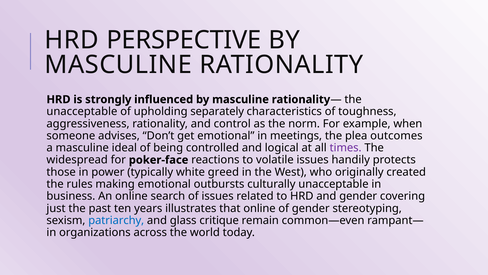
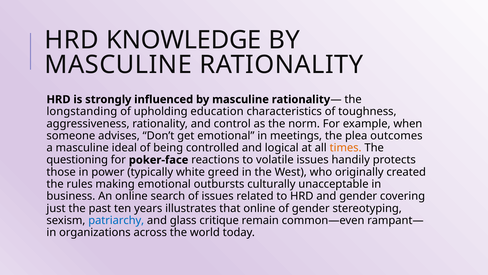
PERSPECTIVE: PERSPECTIVE -> KNOWLEDGE
unacceptable at (82, 111): unacceptable -> longstanding
separately: separately -> education
times colour: purple -> orange
widespread: widespread -> questioning
